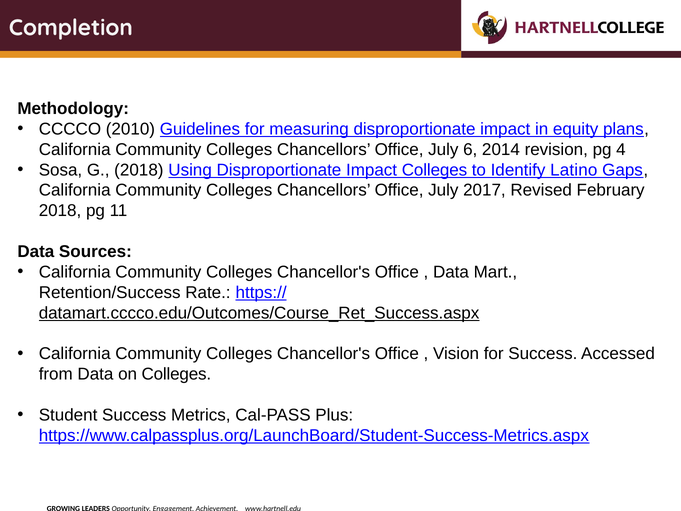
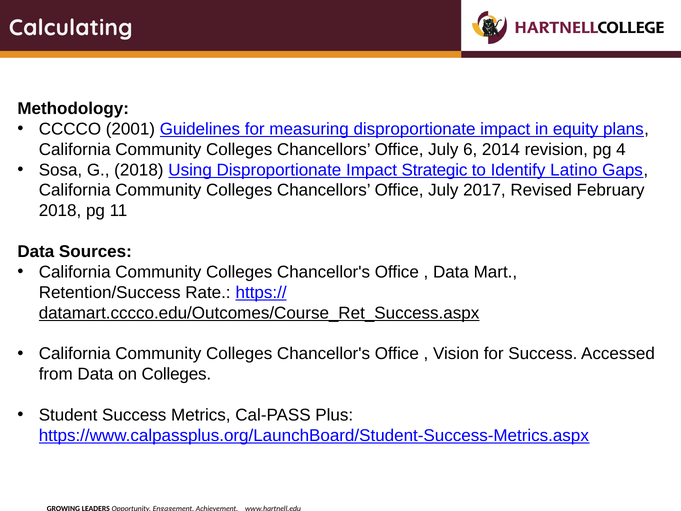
Completion: Completion -> Calculating
2010: 2010 -> 2001
Impact Colleges: Colleges -> Strategic
